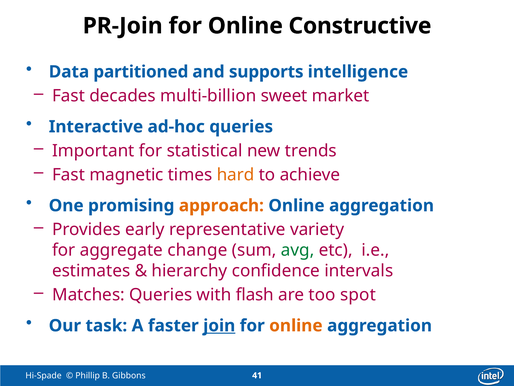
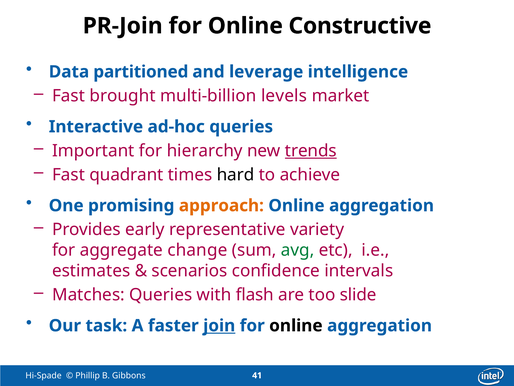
supports: supports -> leverage
decades: decades -> brought
sweet: sweet -> levels
statistical: statistical -> hierarchy
trends underline: none -> present
magnetic: magnetic -> quadrant
hard colour: orange -> black
hierarchy: hierarchy -> scenarios
spot: spot -> slide
online at (296, 325) colour: orange -> black
